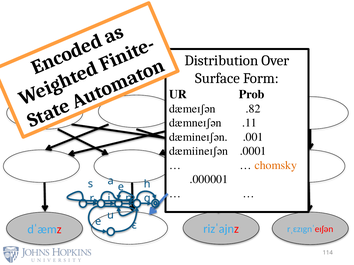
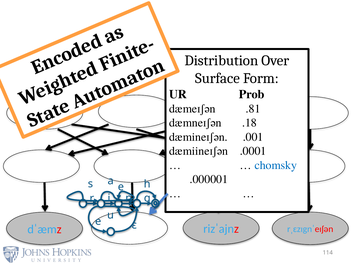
.82: .82 -> .81
.11: .11 -> .18
chomsky colour: orange -> blue
